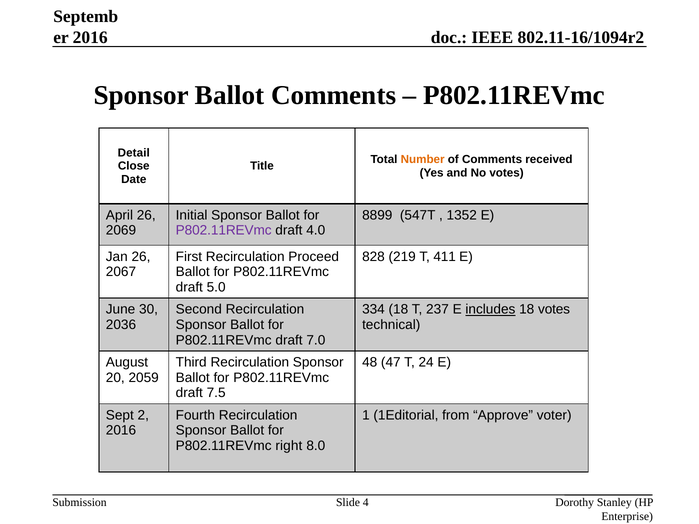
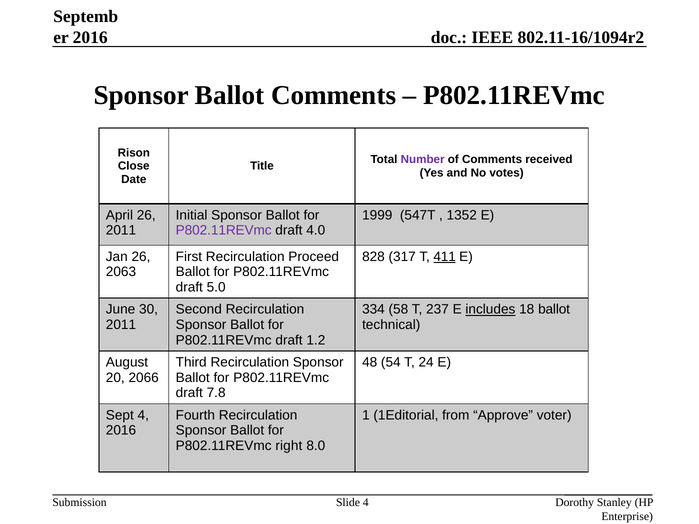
Detail: Detail -> Rison
Number colour: orange -> purple
8899: 8899 -> 1999
2069 at (121, 231): 2069 -> 2011
219: 219 -> 317
411 underline: none -> present
2067: 2067 -> 2063
334 18: 18 -> 58
18 votes: votes -> ballot
2036 at (121, 325): 2036 -> 2011
7.0: 7.0 -> 1.2
47: 47 -> 54
2059: 2059 -> 2066
7.5: 7.5 -> 7.8
Sept 2: 2 -> 4
